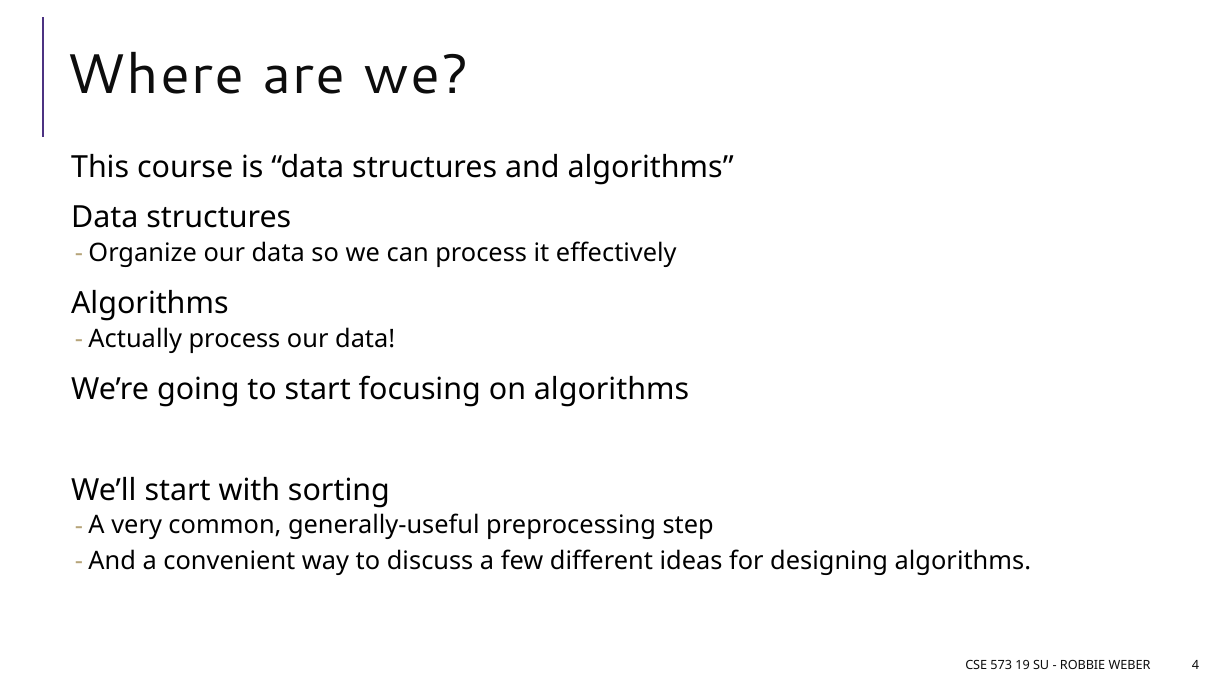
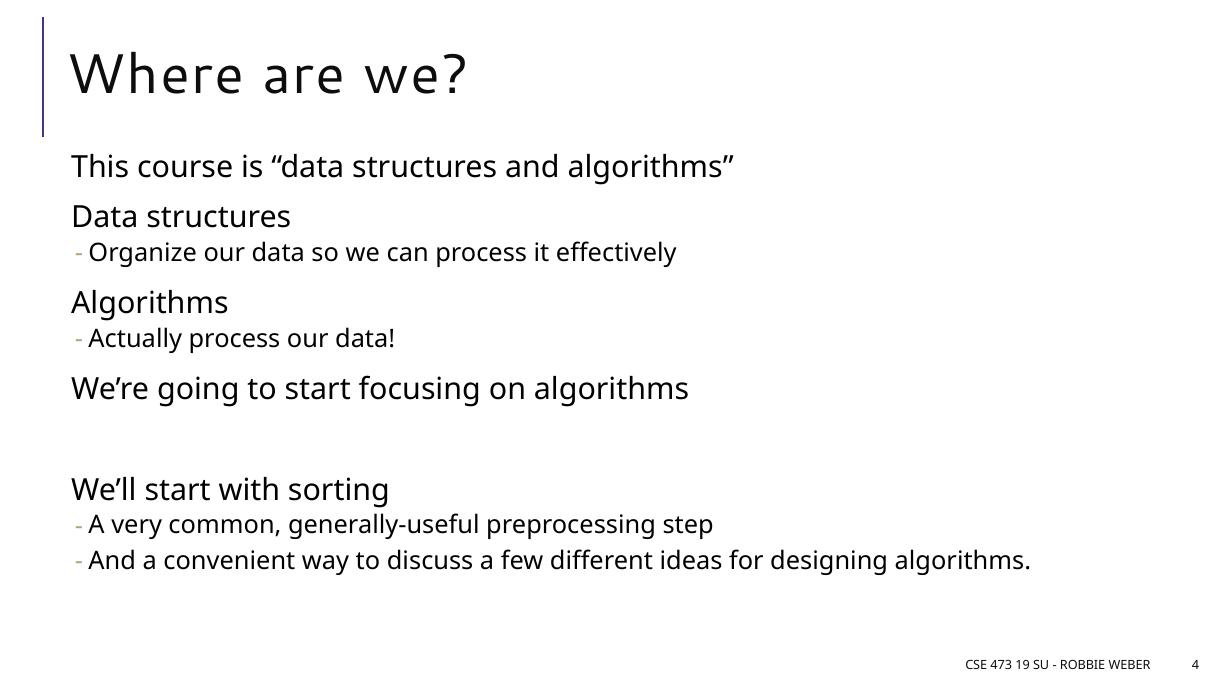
573: 573 -> 473
